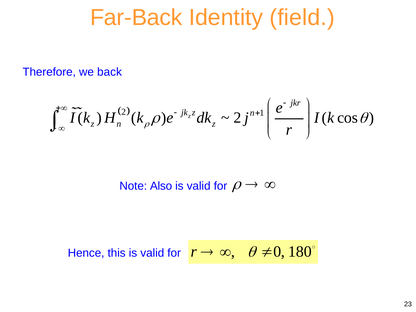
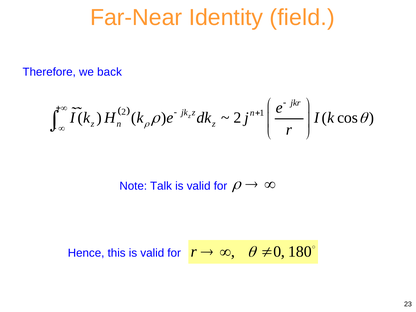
Far-Back: Far-Back -> Far-Near
Also: Also -> Talk
